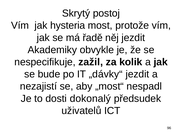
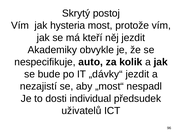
řadě: řadě -> kteří
zažil: zažil -> auto
dokonalý: dokonalý -> individual
